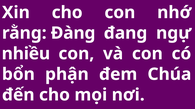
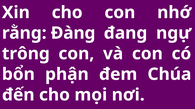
nhiều: nhiều -> trông
